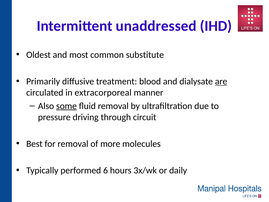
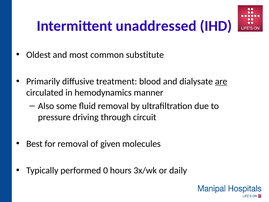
extracorporeal: extracorporeal -> hemodynamics
some underline: present -> none
more: more -> given
6: 6 -> 0
